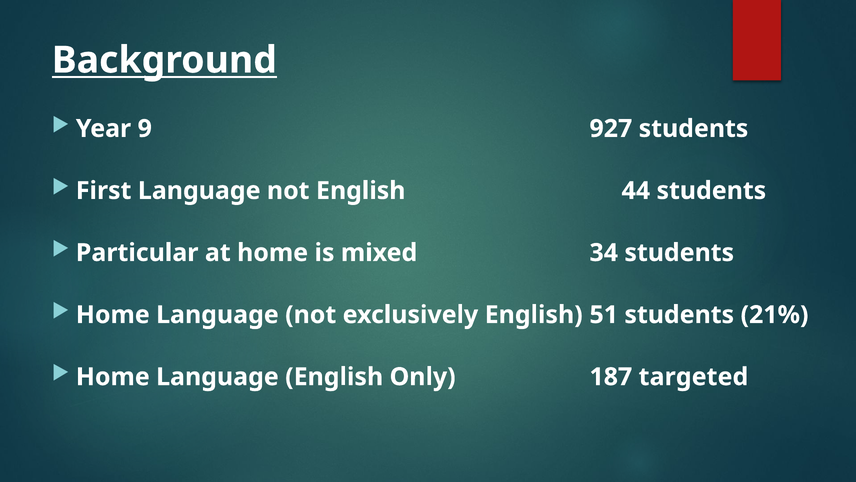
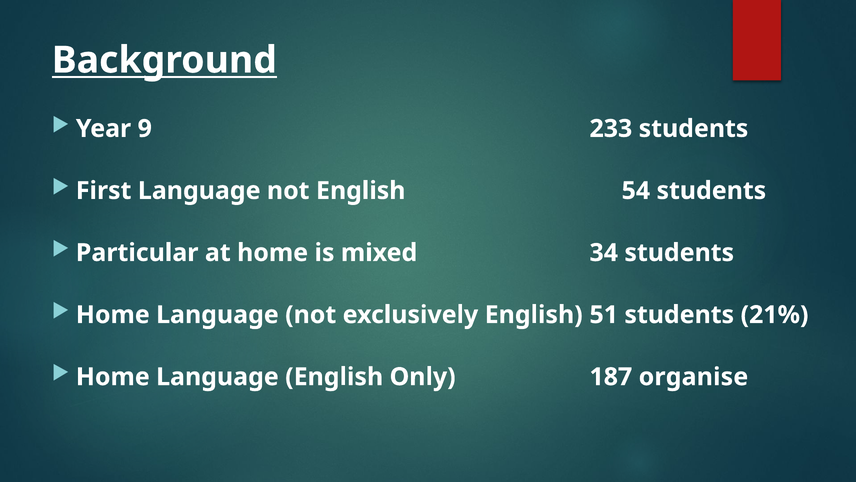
927: 927 -> 233
44: 44 -> 54
targeted: targeted -> organise
